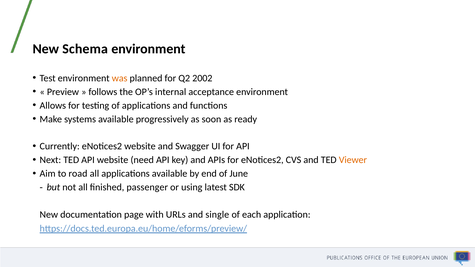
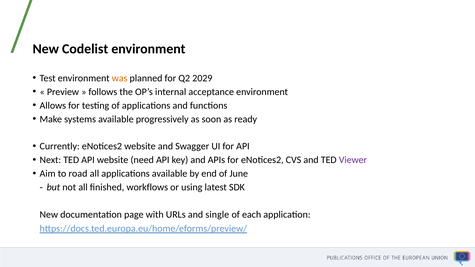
Schema: Schema -> Codelist
2002: 2002 -> 2029
Viewer colour: orange -> purple
passenger: passenger -> workflows
